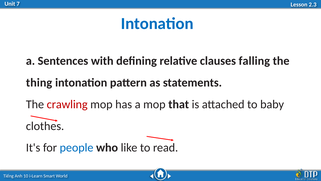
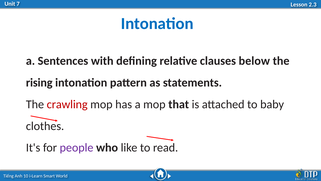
falling: falling -> below
thing: thing -> rising
people colour: blue -> purple
